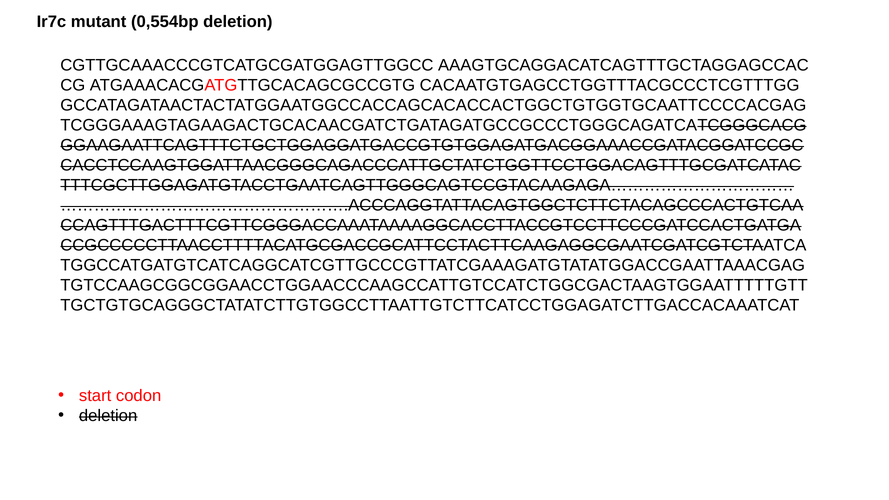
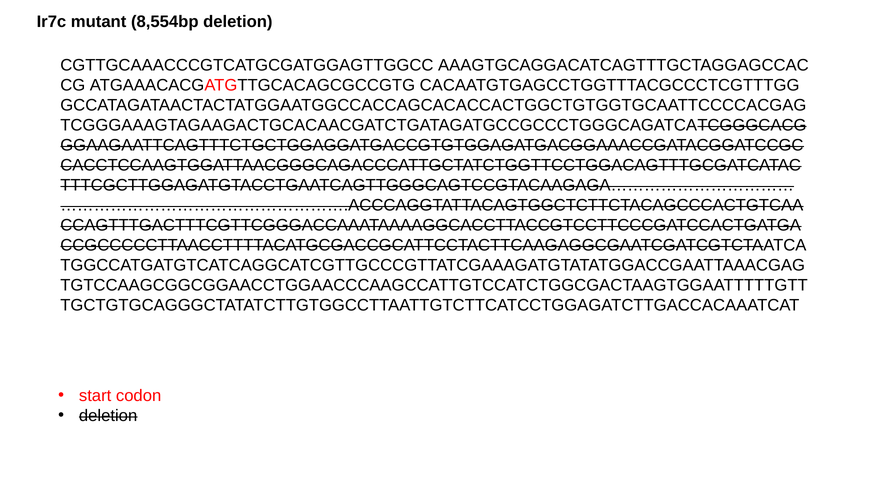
0,554bp: 0,554bp -> 8,554bp
